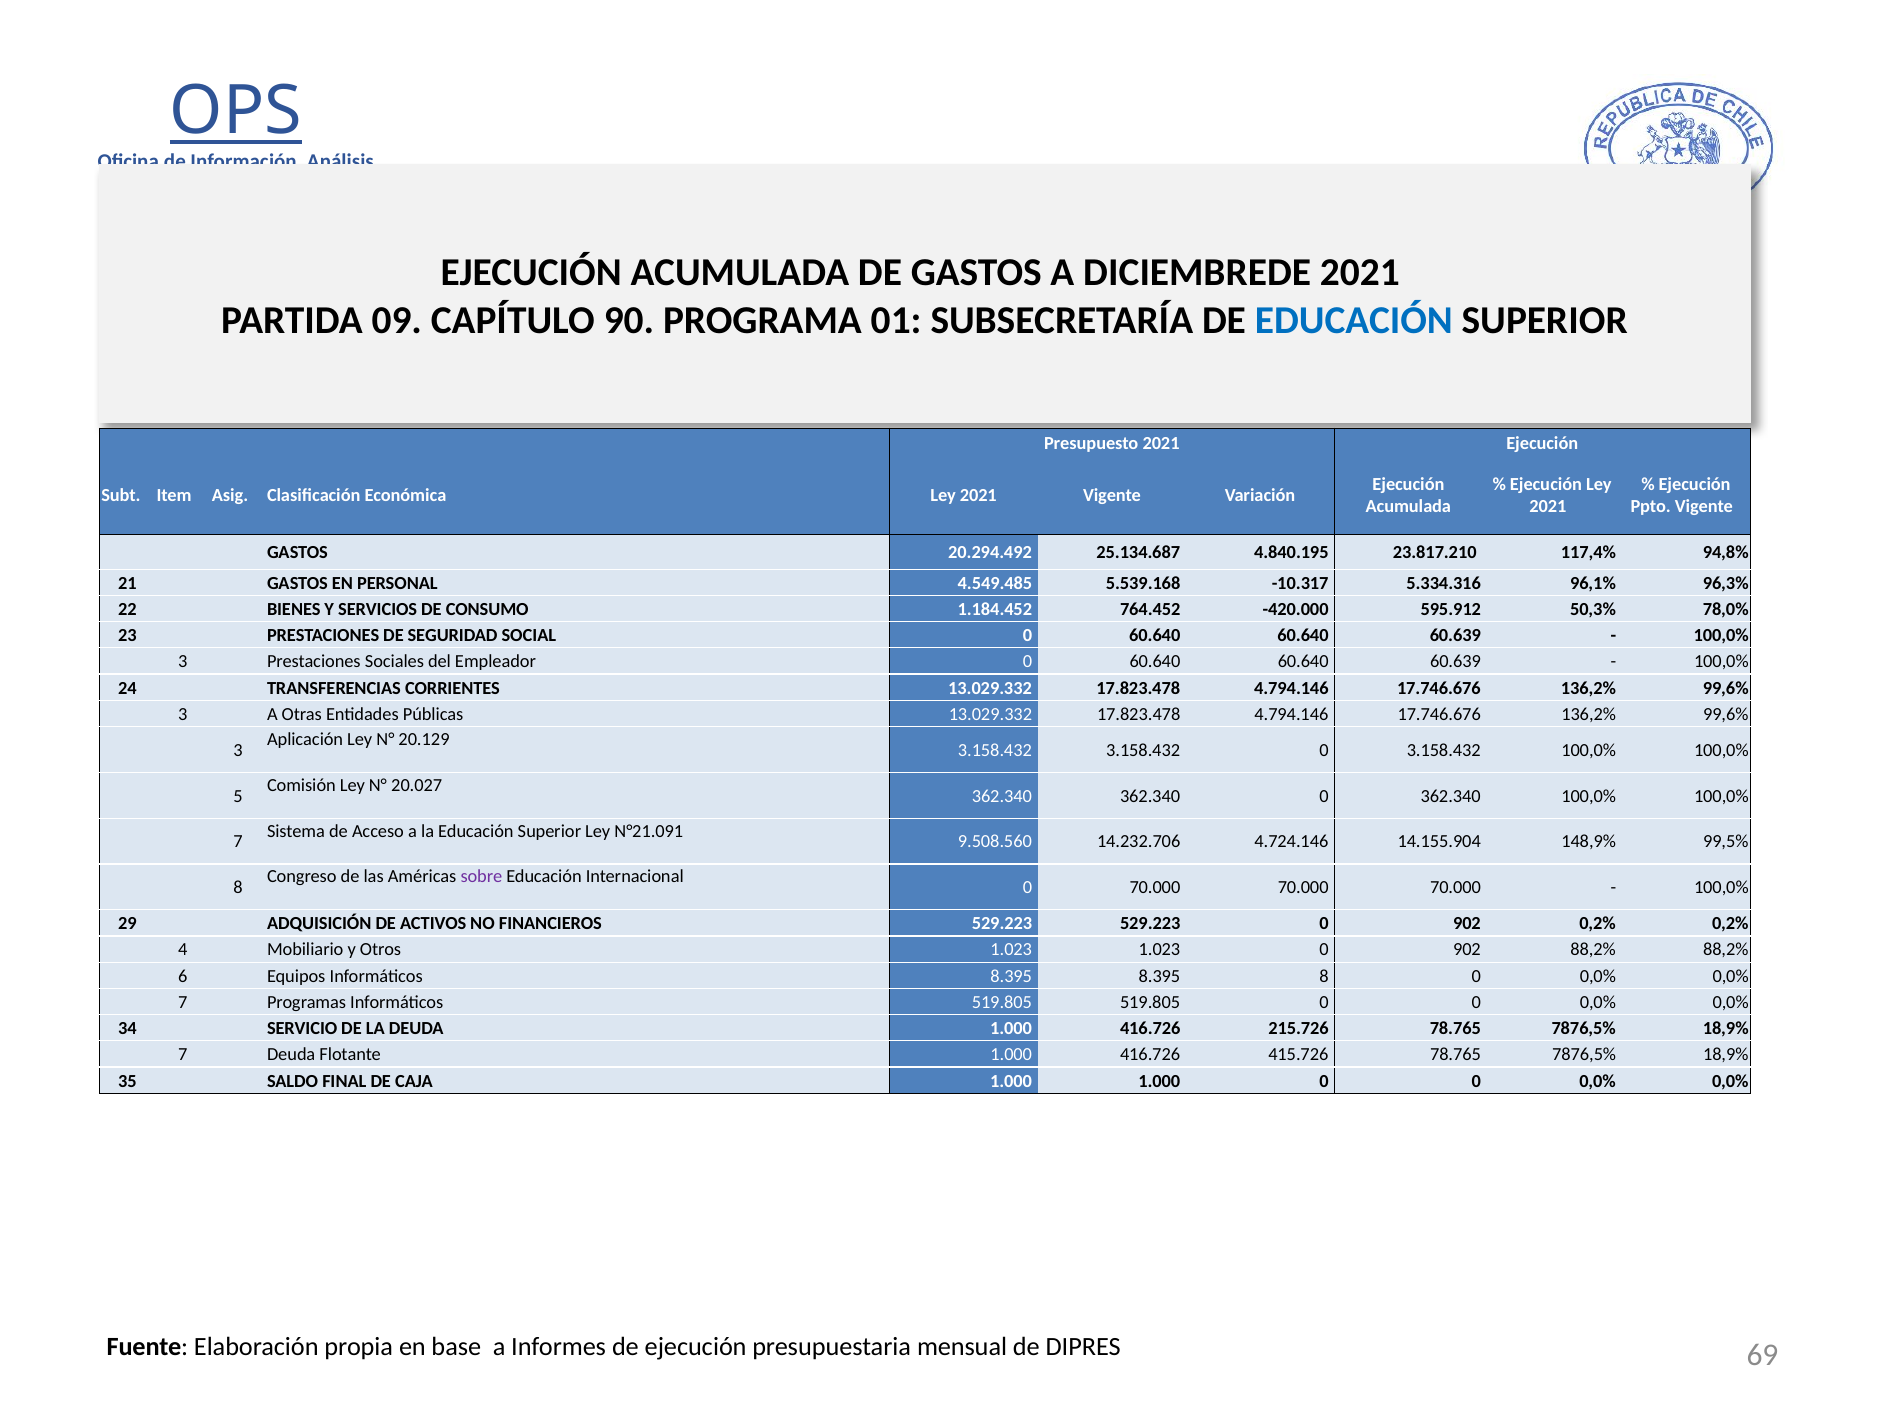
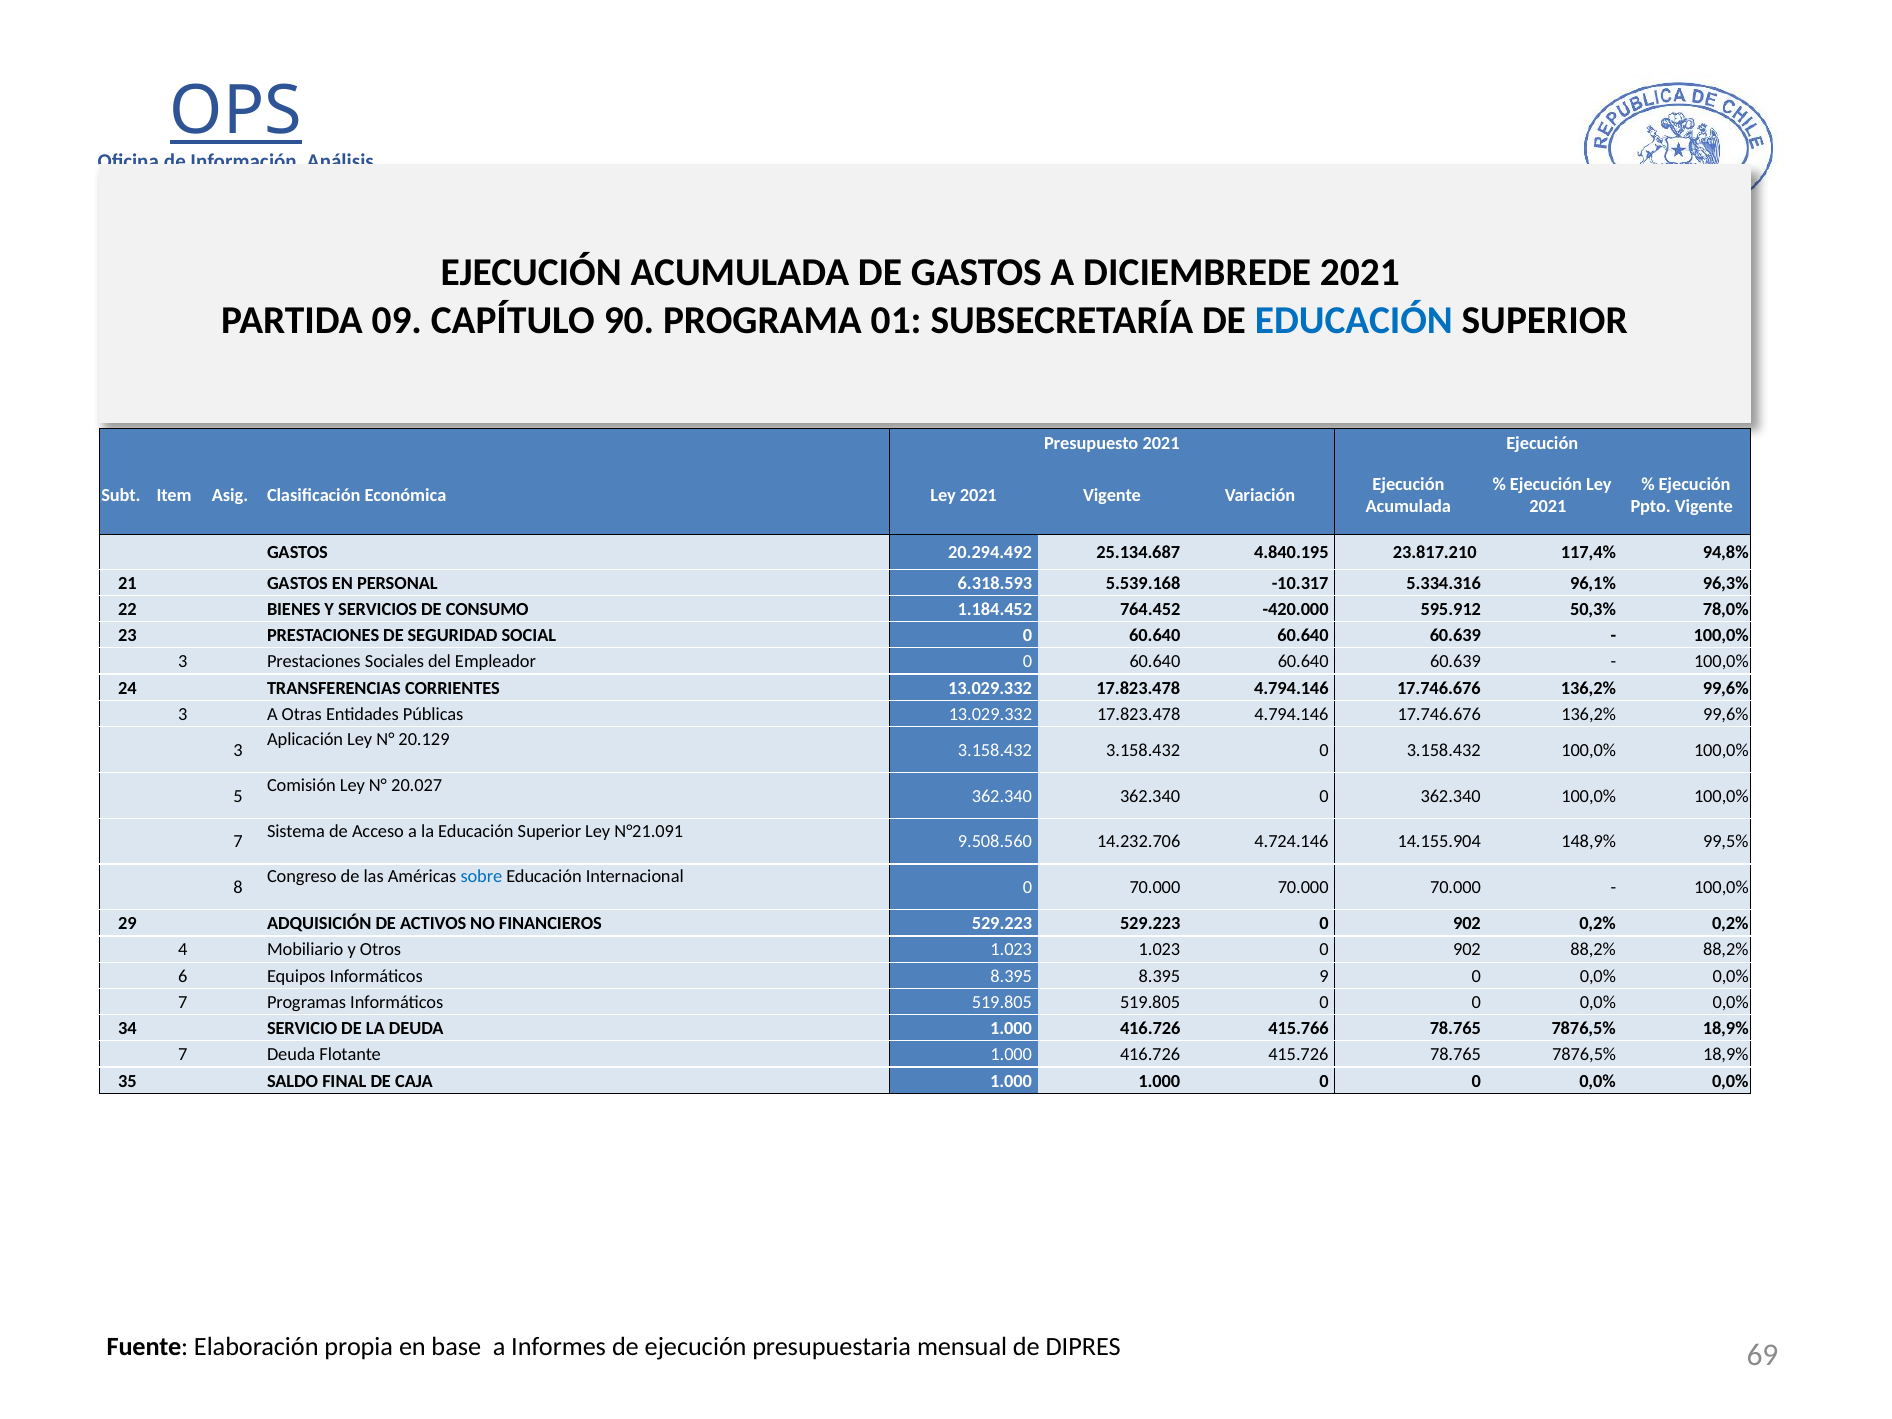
4.549.485: 4.549.485 -> 6.318.593
sobre colour: purple -> blue
8.395 8: 8 -> 9
215.726: 215.726 -> 415.766
